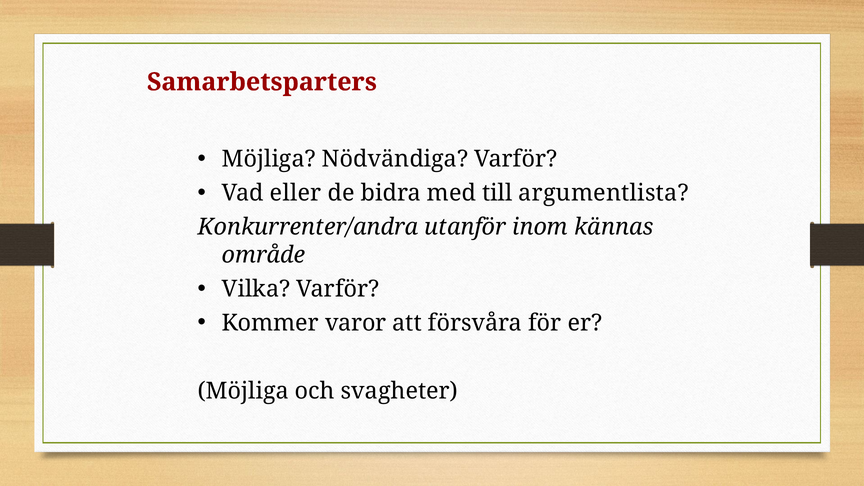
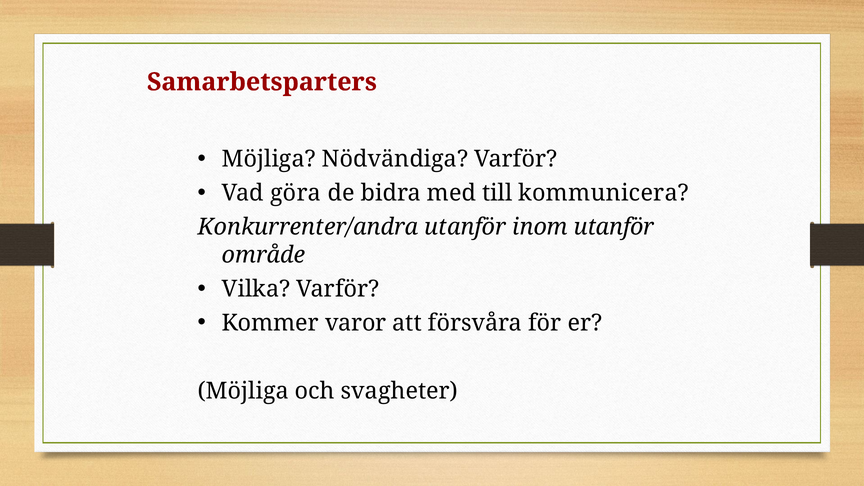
eller: eller -> göra
argumentlista: argumentlista -> kommunicera
inom kännas: kännas -> utanför
